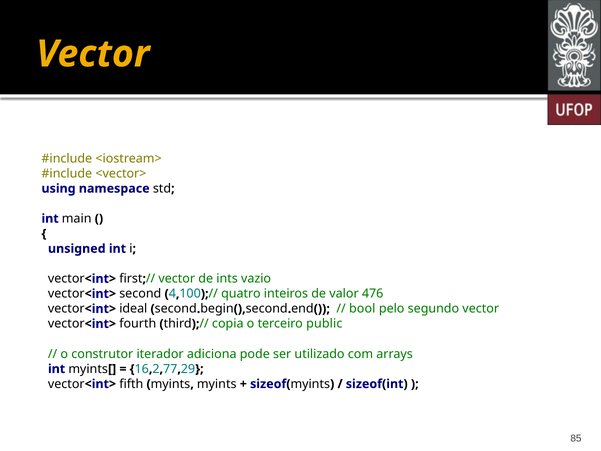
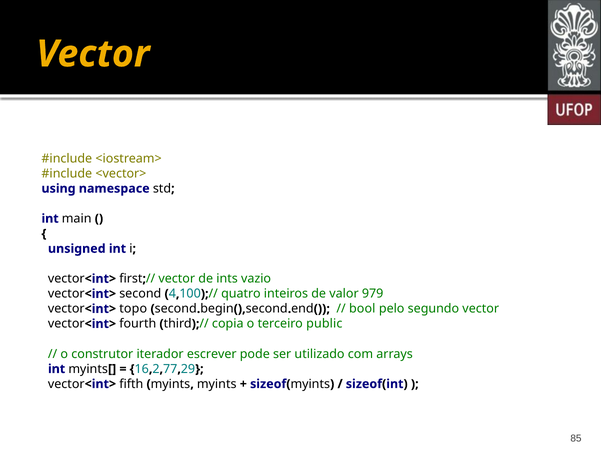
476: 476 -> 979
ideal: ideal -> topo
adiciona: adiciona -> escrever
